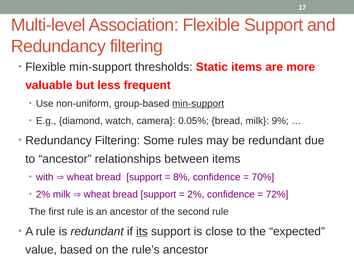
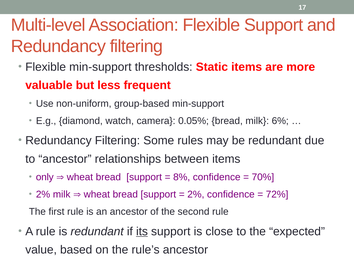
min-support at (198, 104) underline: present -> none
9%: 9% -> 6%
with: with -> only
